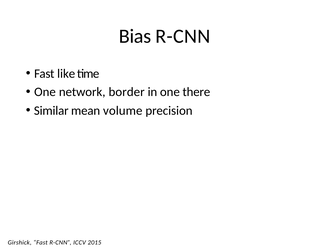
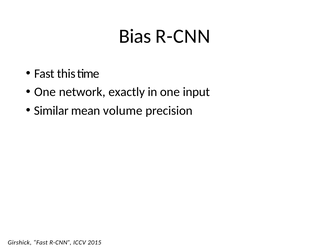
like: like -> this
border: border -> exactly
there: there -> input
